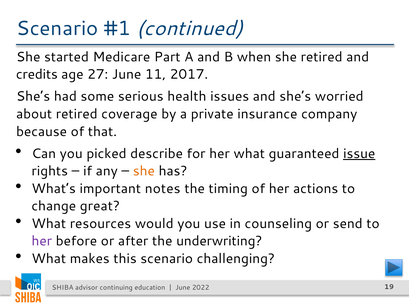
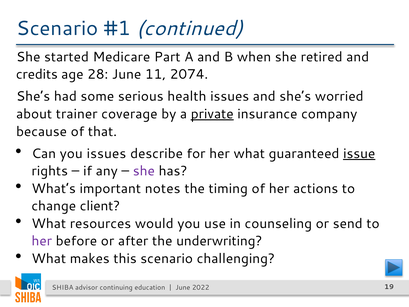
27: 27 -> 28
2017: 2017 -> 2074
about retired: retired -> trainer
private underline: none -> present
you picked: picked -> issues
she at (144, 171) colour: orange -> purple
great: great -> client
